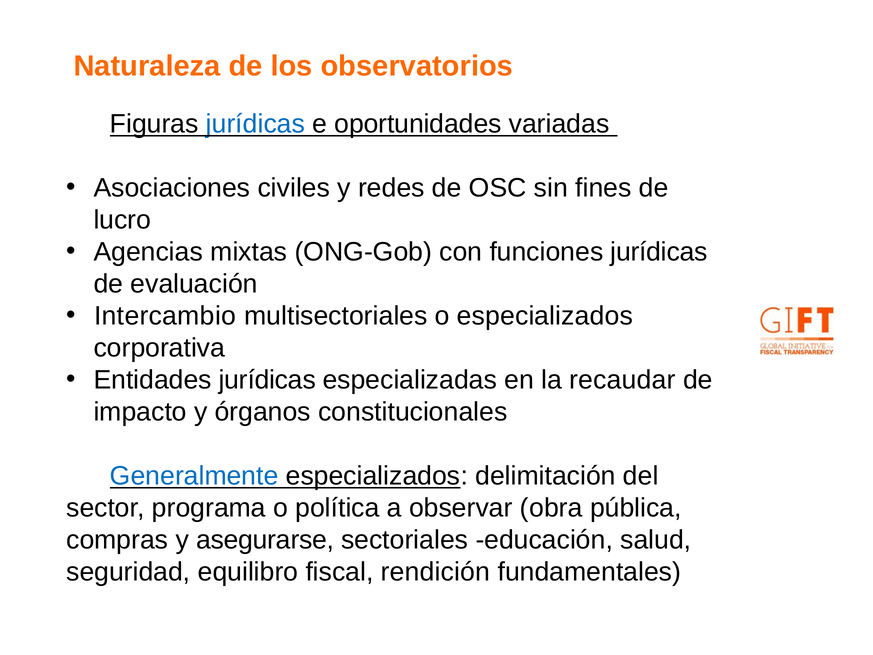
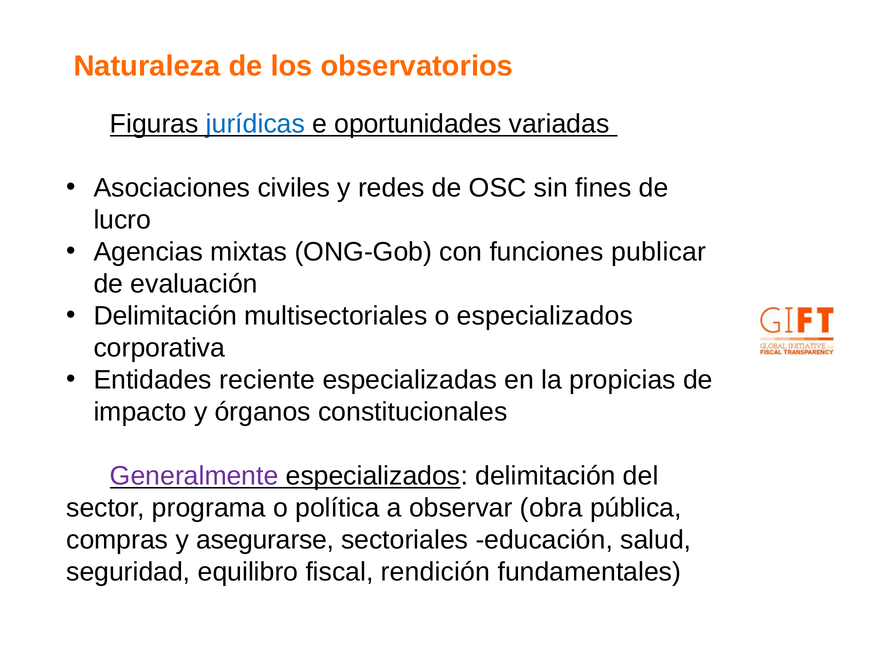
funciones jurídicas: jurídicas -> publicar
Intercambio at (165, 316): Intercambio -> Delimitación
Entidades jurídicas: jurídicas -> reciente
recaudar: recaudar -> propicias
Generalmente colour: blue -> purple
